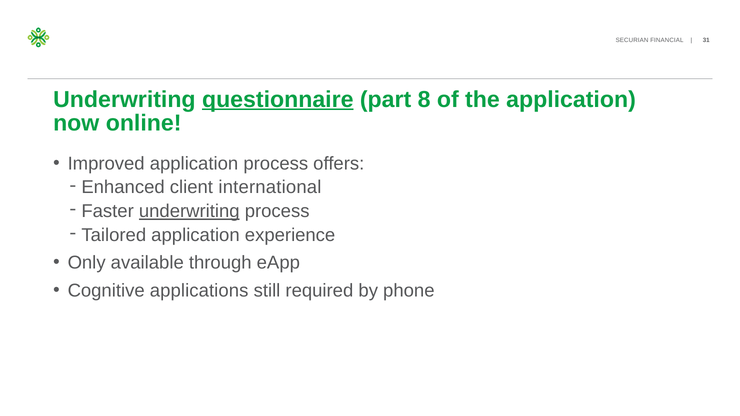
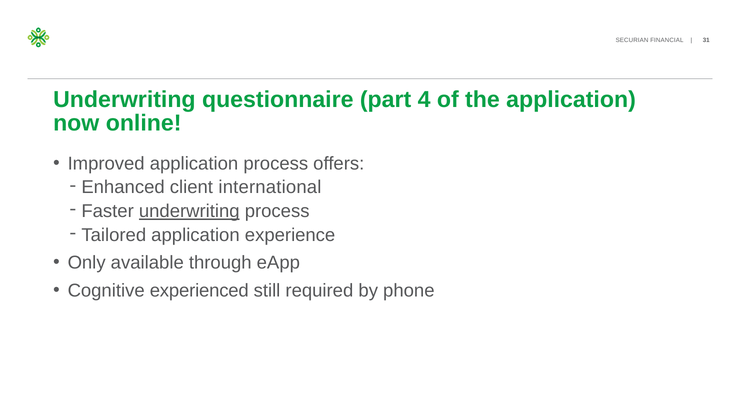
questionnaire underline: present -> none
8: 8 -> 4
applications: applications -> experienced
